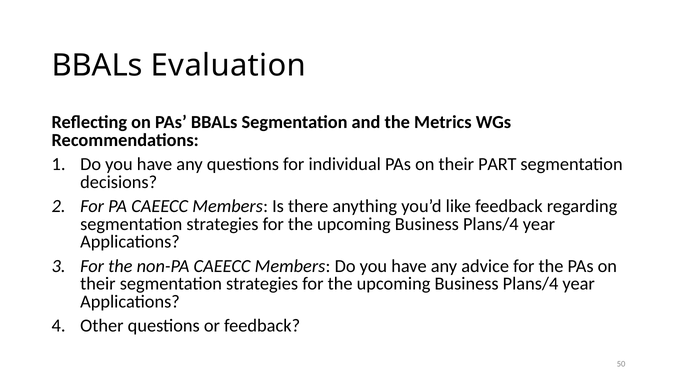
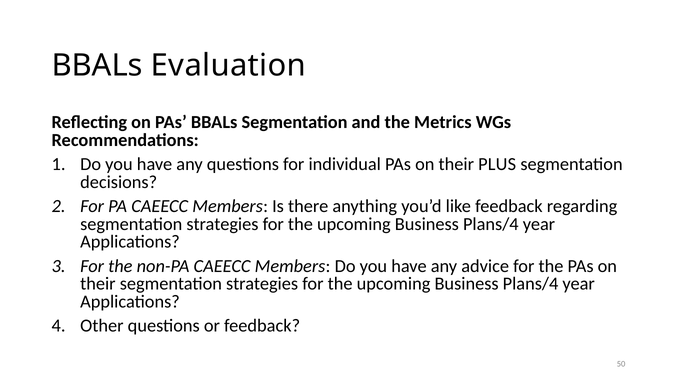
PART: PART -> PLUS
